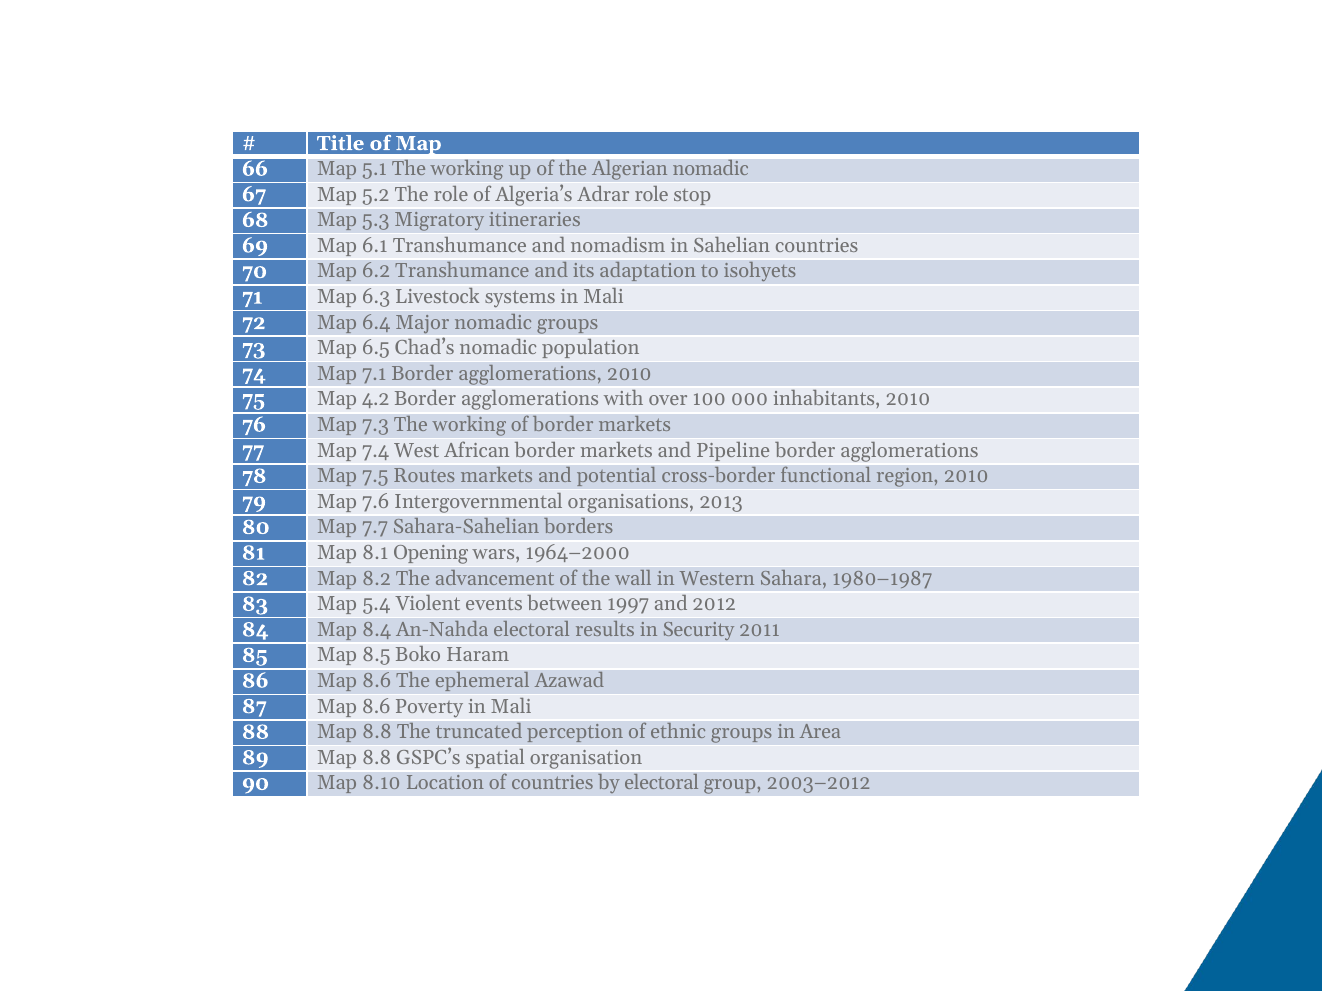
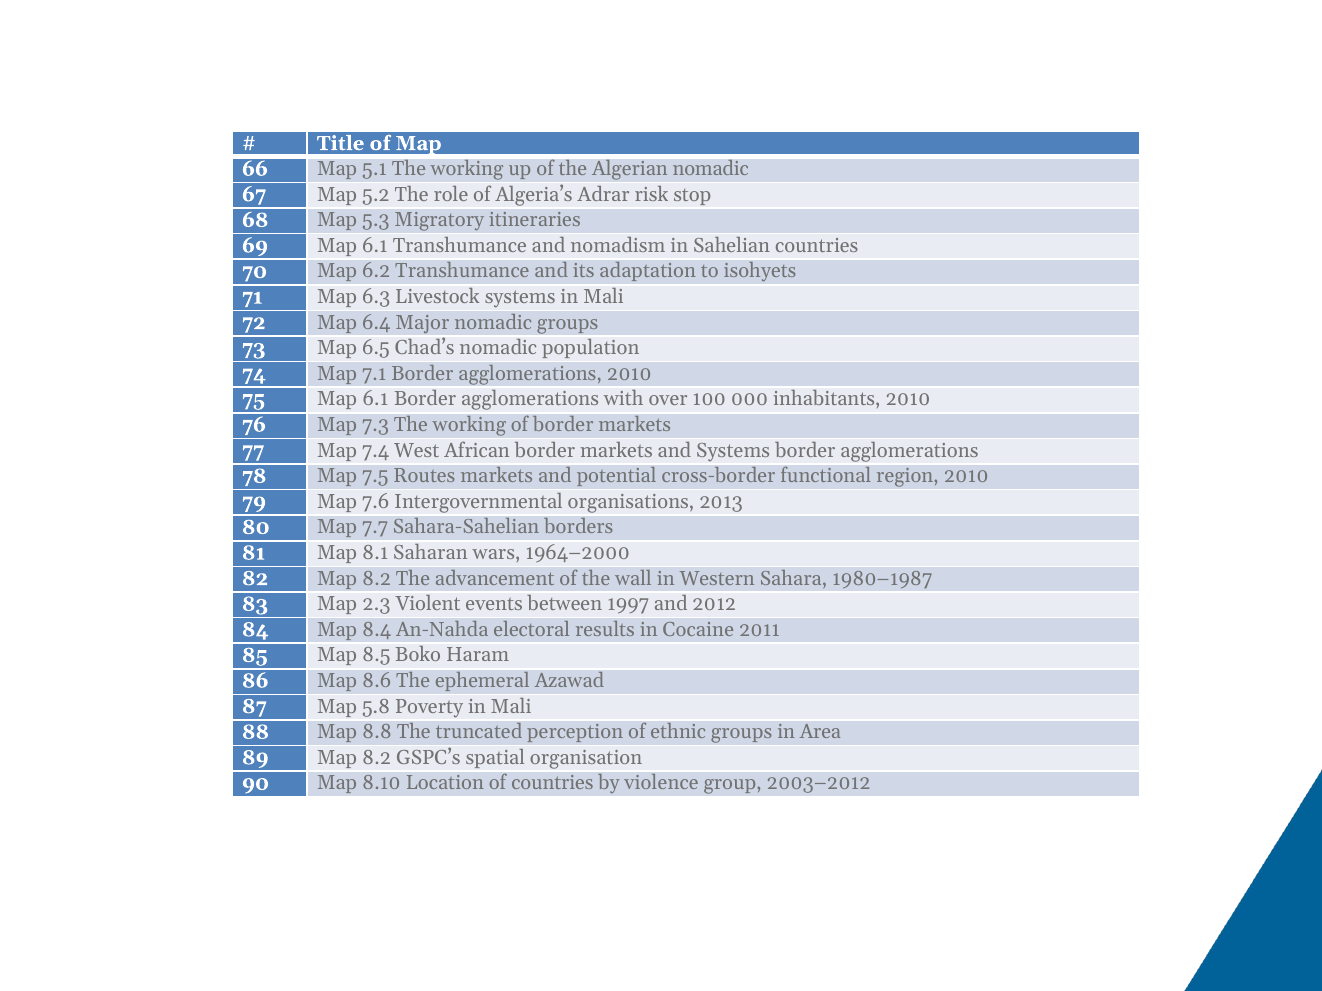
Adrar role: role -> risk
75 Map 4.2: 4.2 -> 6.1
and Pipeline: Pipeline -> Systems
Opening: Opening -> Saharan
5.4: 5.4 -> 2.3
Security: Security -> Cocaine
87 Map 8.6: 8.6 -> 5.8
89 Map 8.8: 8.8 -> 8.2
by electoral: electoral -> violence
